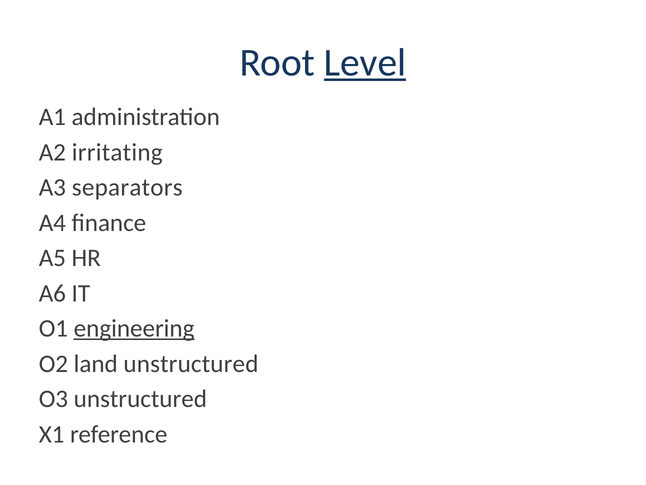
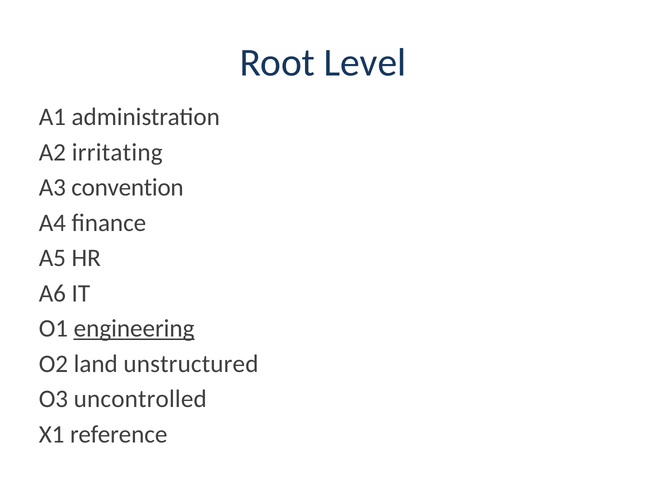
Level underline: present -> none
separators: separators -> convention
O3 unstructured: unstructured -> uncontrolled
